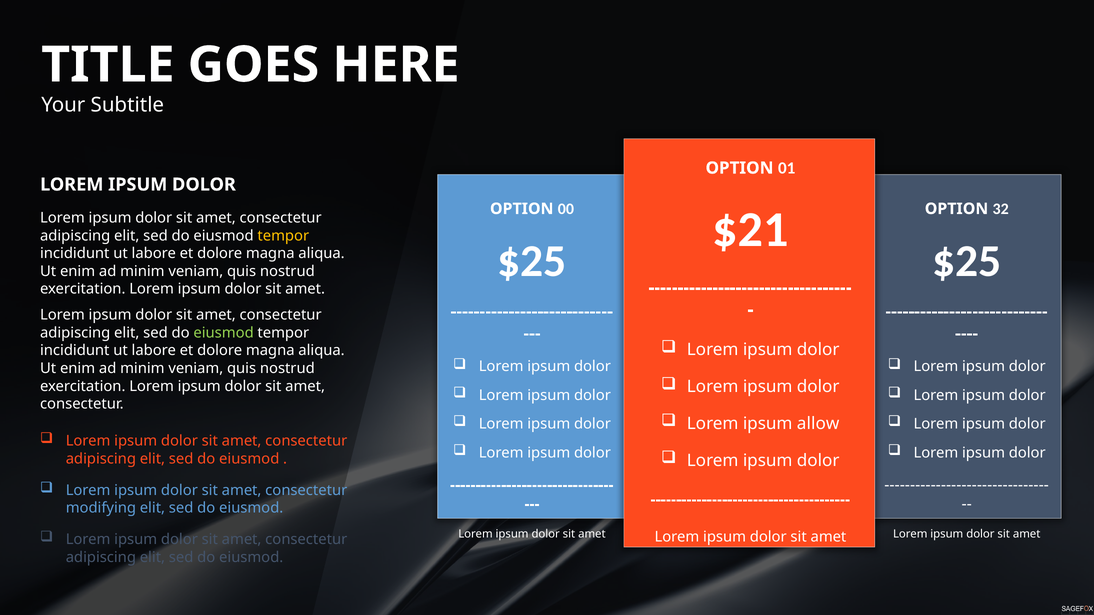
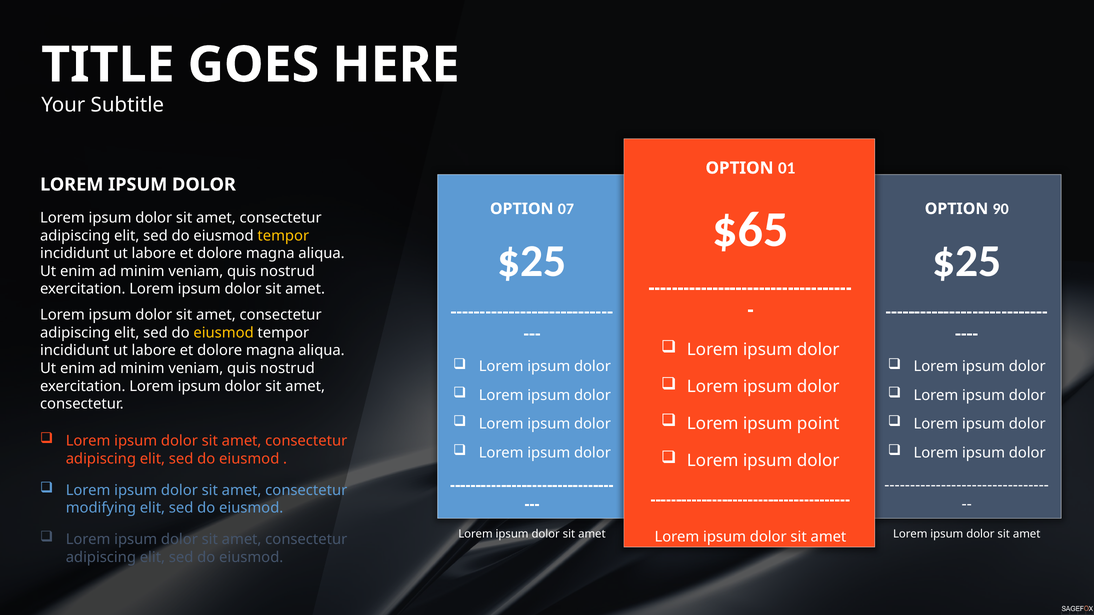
00: 00 -> 07
32: 32 -> 90
$21: $21 -> $65
eiusmod at (224, 333) colour: light green -> yellow
allow: allow -> point
